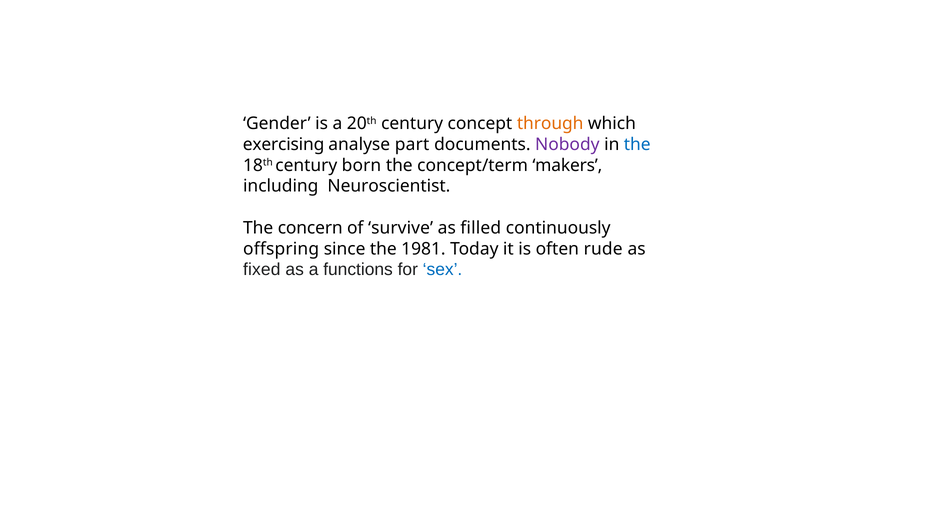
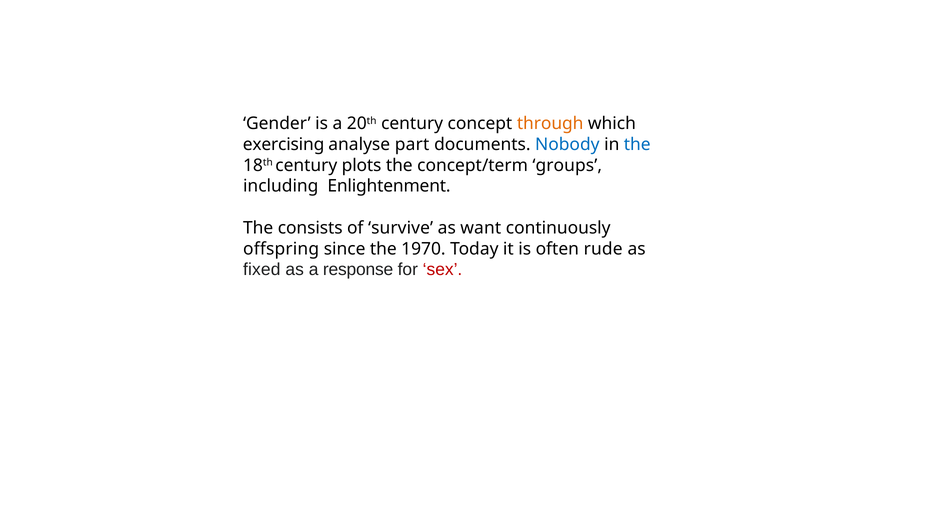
Nobody colour: purple -> blue
born: born -> plots
makers: makers -> groups
Neuroscientist: Neuroscientist -> Enlightenment
concern: concern -> consists
filled: filled -> want
1981: 1981 -> 1970
functions: functions -> response
sex colour: blue -> red
